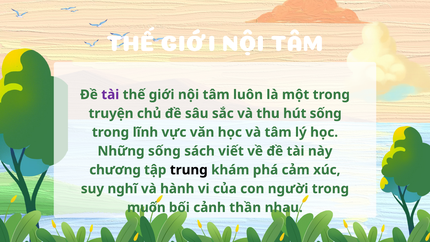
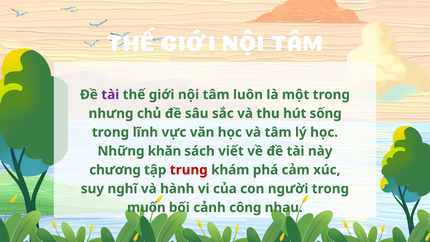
truyện: truyện -> nhưng
Những sống: sống -> khăn
trung colour: black -> red
thần: thần -> công
